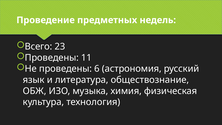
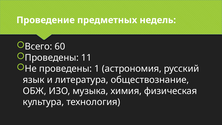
23: 23 -> 60
6: 6 -> 1
